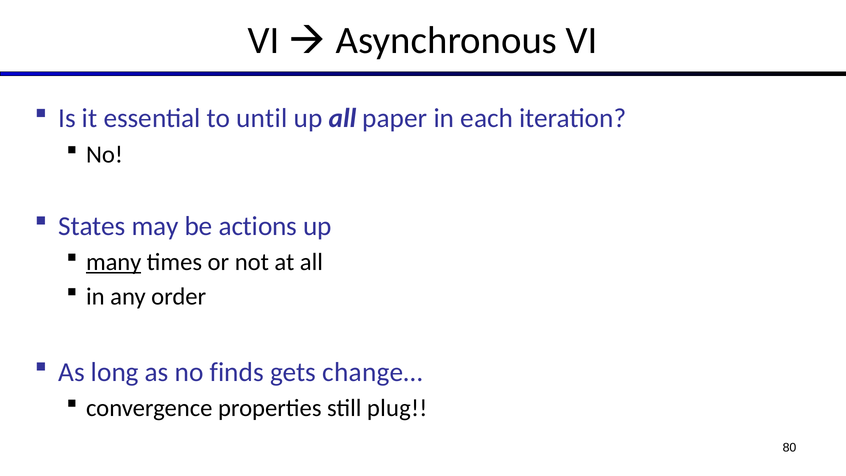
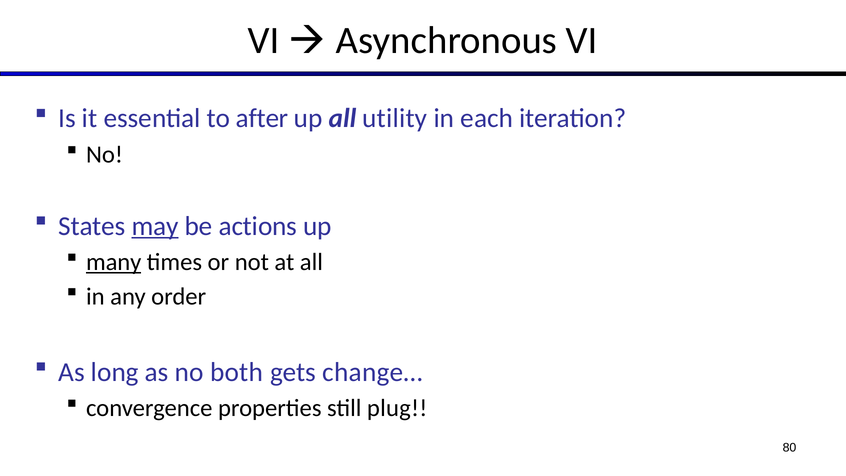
until: until -> after
paper: paper -> utility
may underline: none -> present
finds: finds -> both
